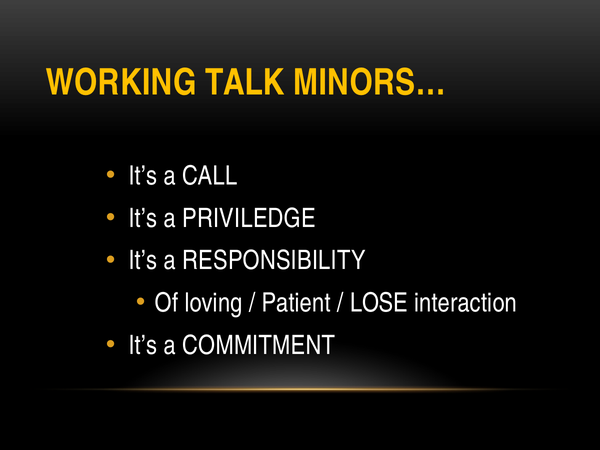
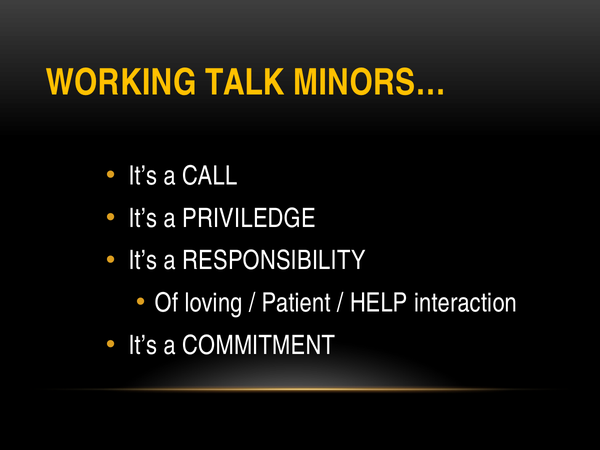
LOSE: LOSE -> HELP
